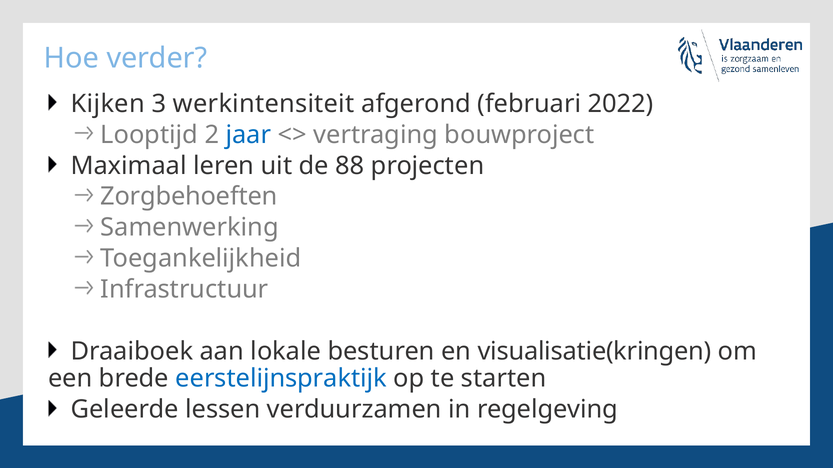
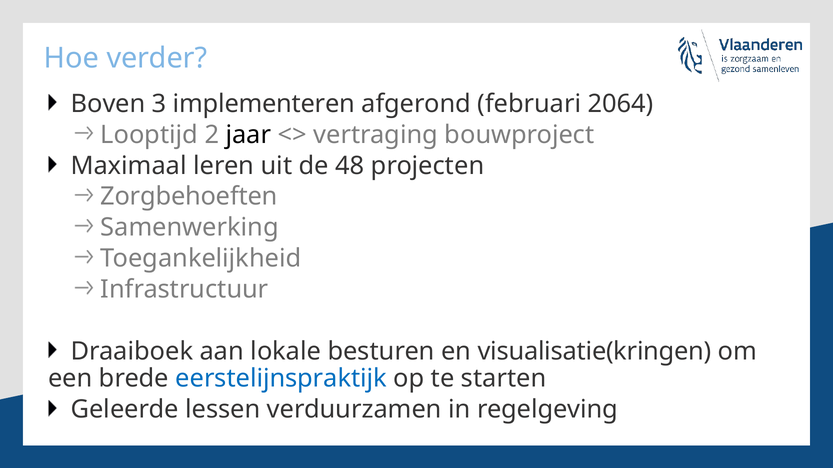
Kijken: Kijken -> Boven
werkintensiteit: werkintensiteit -> implementeren
2022: 2022 -> 2064
jaar colour: blue -> black
88: 88 -> 48
